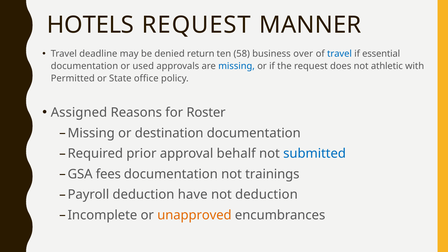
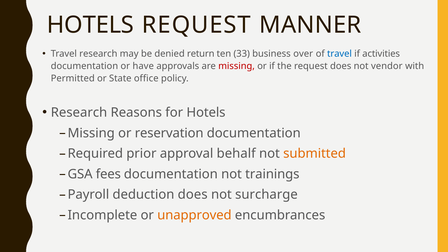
Travel deadline: deadline -> research
58: 58 -> 33
essential: essential -> activities
used: used -> have
missing at (237, 66) colour: blue -> red
athletic: athletic -> vendor
Assigned at (79, 113): Assigned -> Research
for Roster: Roster -> Hotels
destination: destination -> reservation
submitted colour: blue -> orange
deduction have: have -> does
not deduction: deduction -> surcharge
